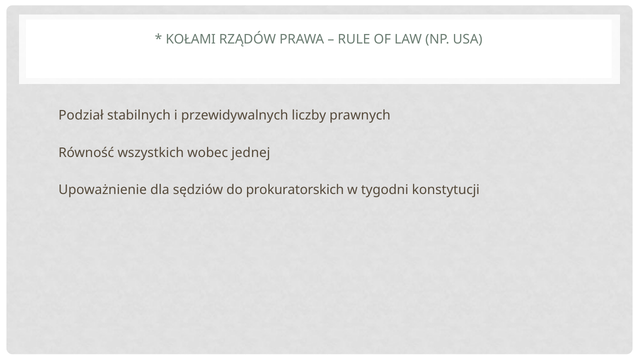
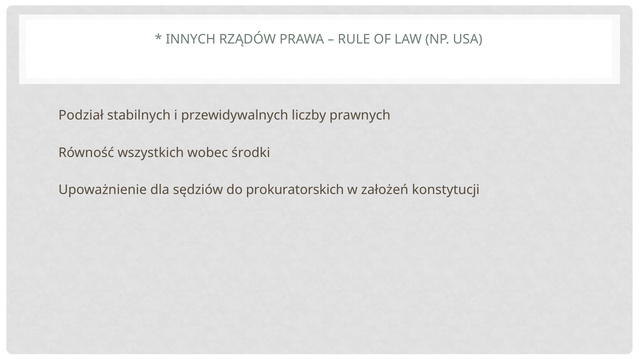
KOŁAMI: KOŁAMI -> INNYCH
jednej: jednej -> środki
tygodni: tygodni -> założeń
